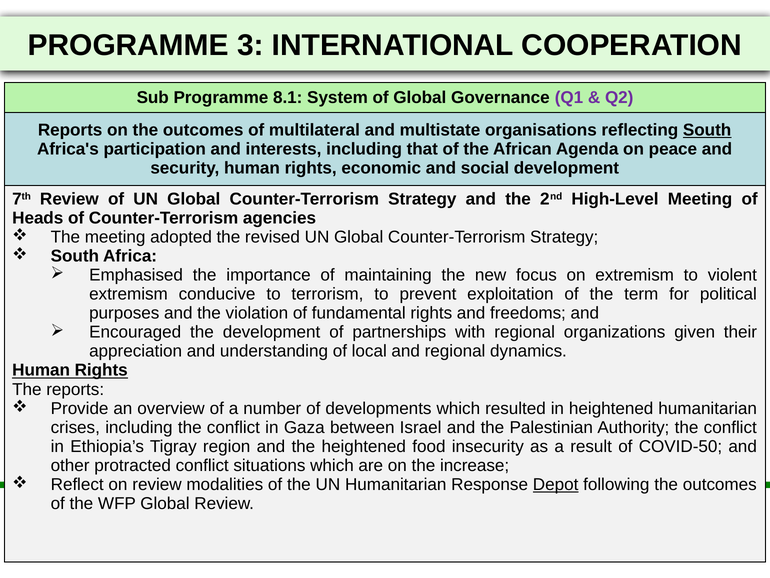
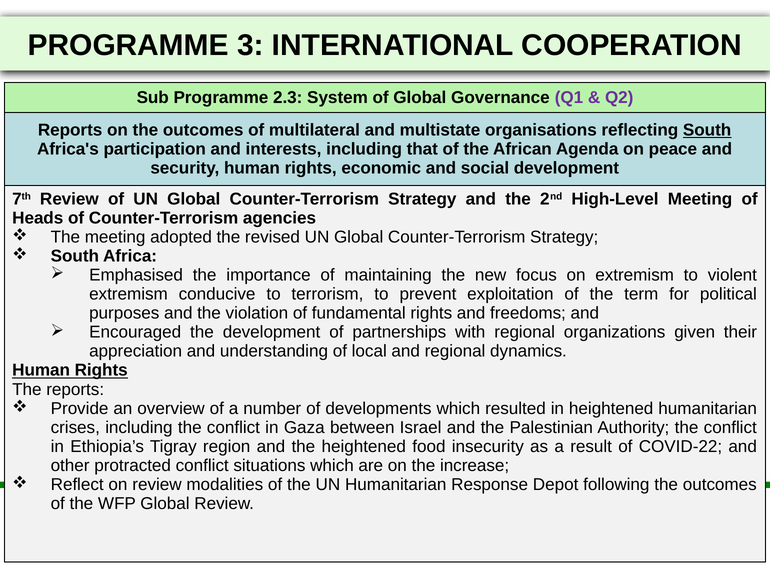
8.1: 8.1 -> 2.3
COVID-50: COVID-50 -> COVID-22
Depot underline: present -> none
